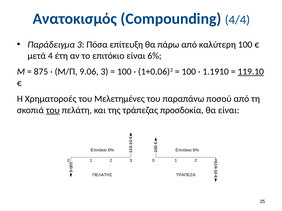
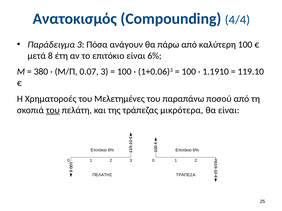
επίτευξη: επίτευξη -> ανάγουν
4: 4 -> 8
875: 875 -> 380
9.06: 9.06 -> 0.07
119.10 underline: present -> none
προσδοκία: προσδοκία -> μικρότερα
